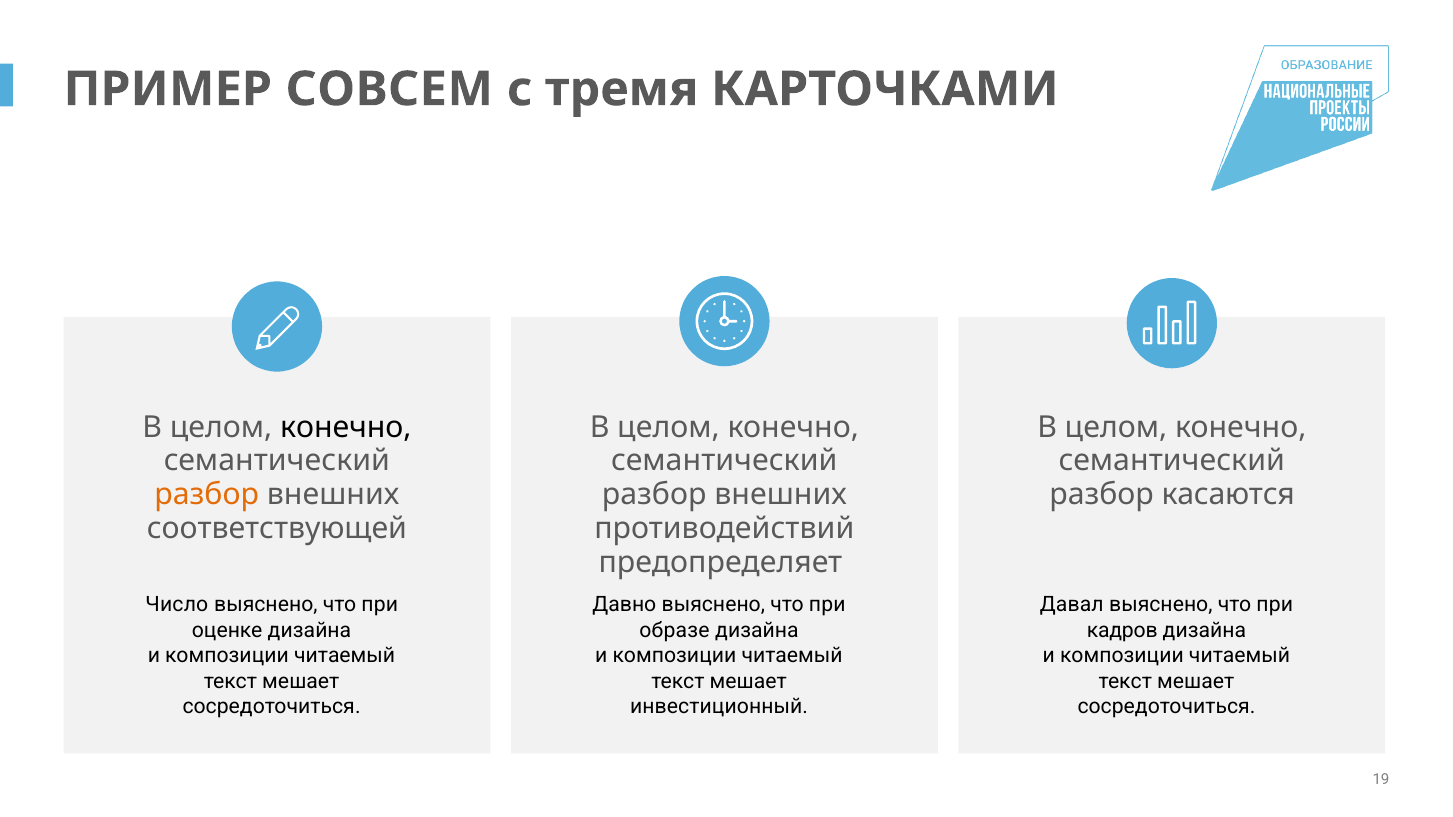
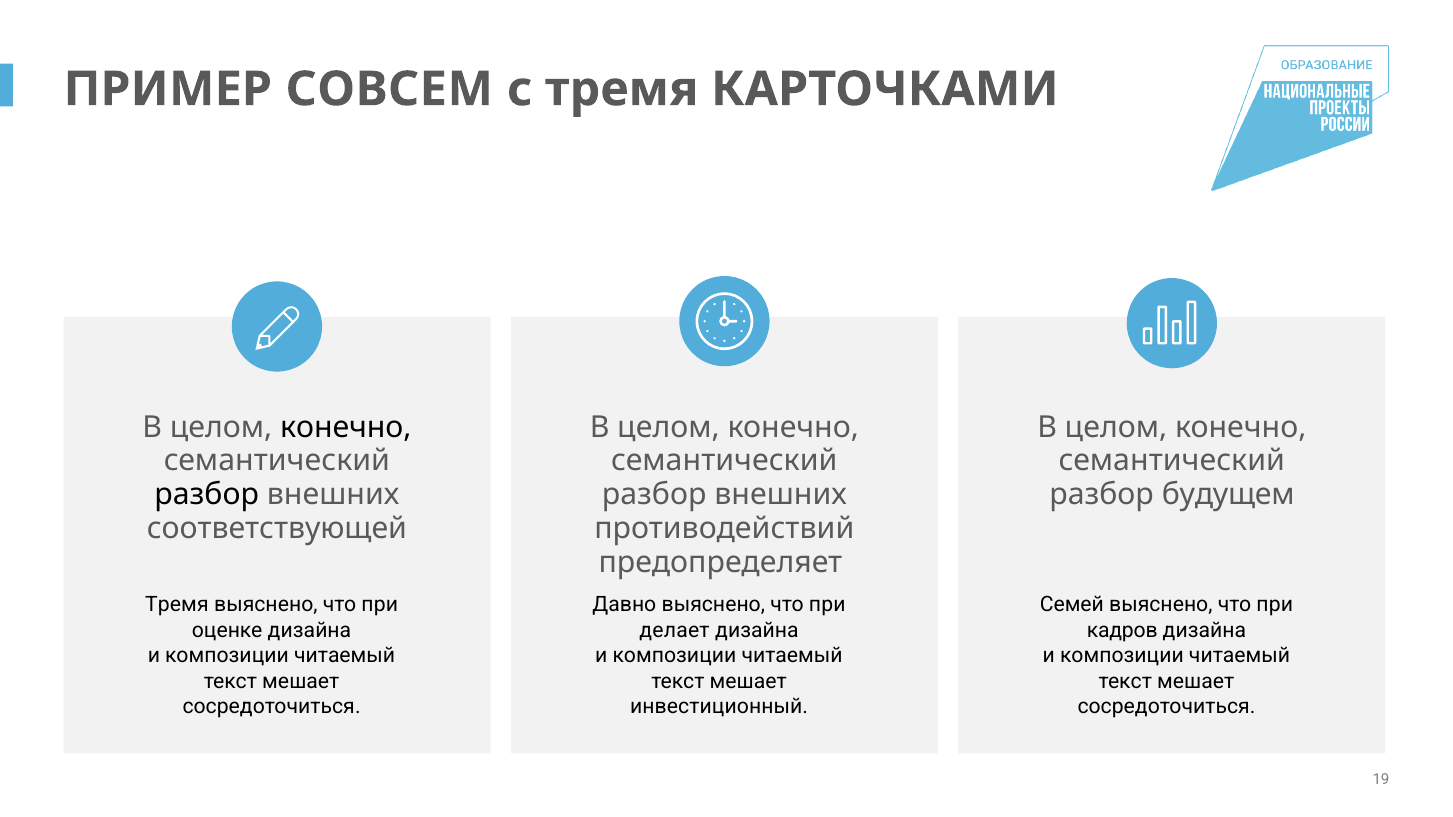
разбор at (207, 495) colour: orange -> black
касаются: касаются -> будущем
Число at (177, 605): Число -> Тремя
Давал: Давал -> Семей
образе: образе -> делает
